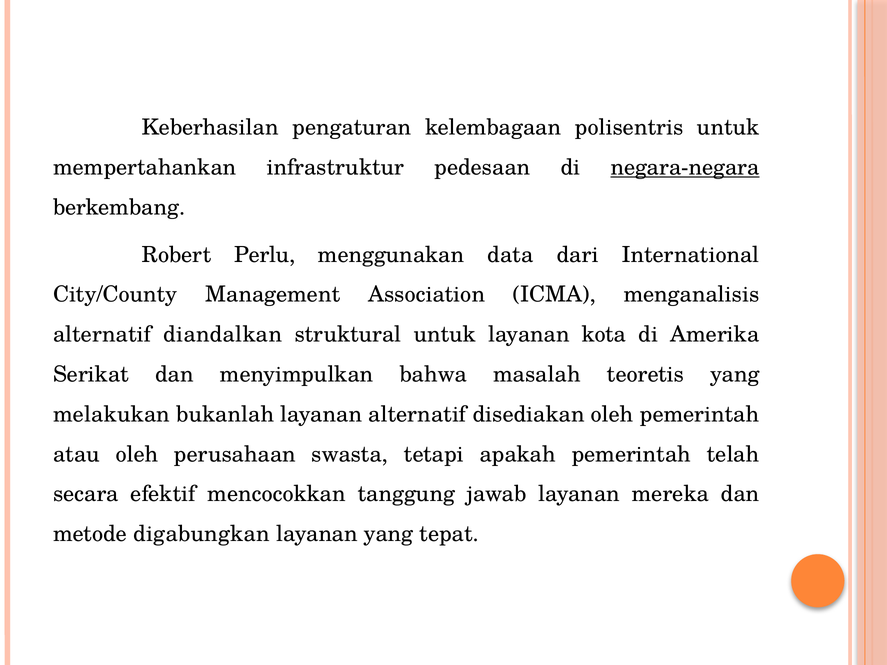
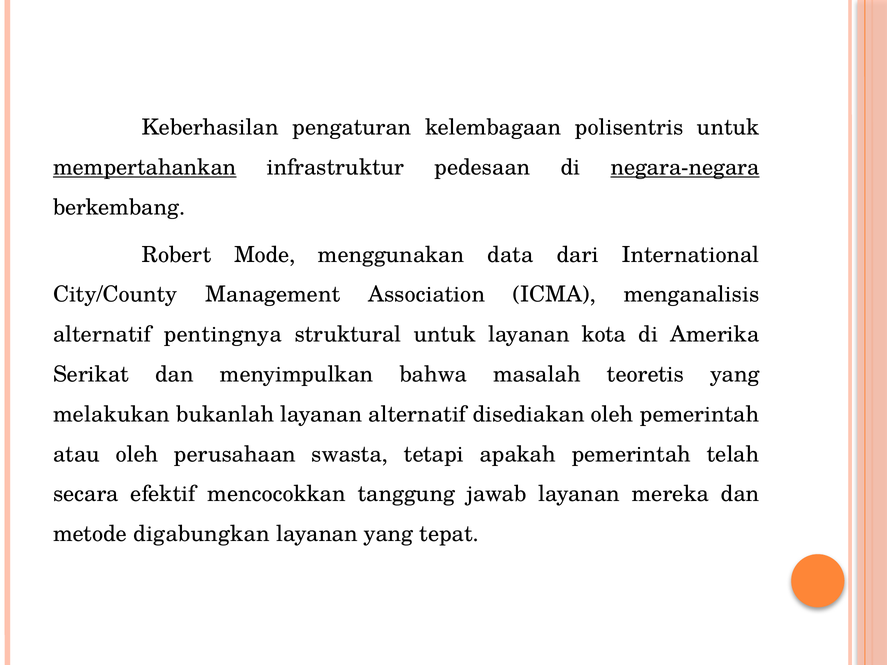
mempertahankan underline: none -> present
Perlu: Perlu -> Mode
diandalkan: diandalkan -> pentingnya
